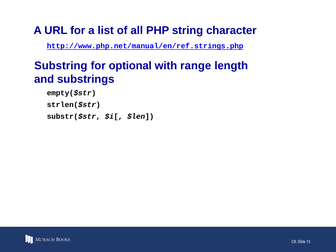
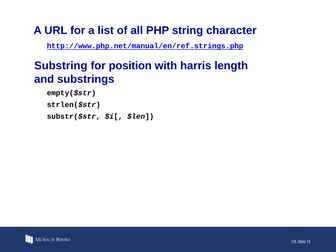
optional: optional -> position
range: range -> harris
